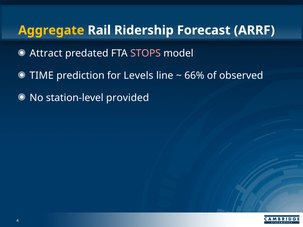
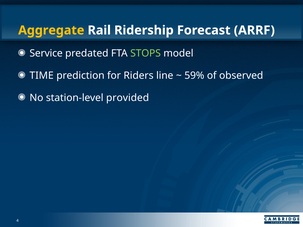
Attract: Attract -> Service
STOPS colour: pink -> light green
Levels: Levels -> Riders
66%: 66% -> 59%
